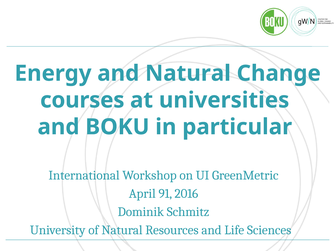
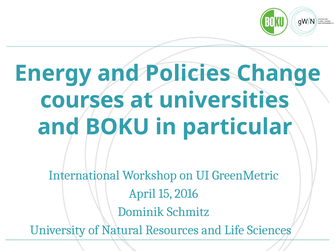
and Natural: Natural -> Policies
91: 91 -> 15
